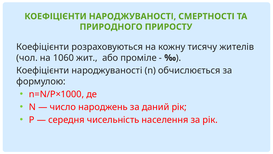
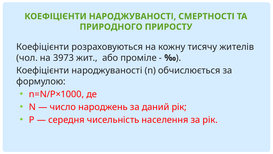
1060: 1060 -> 3973
